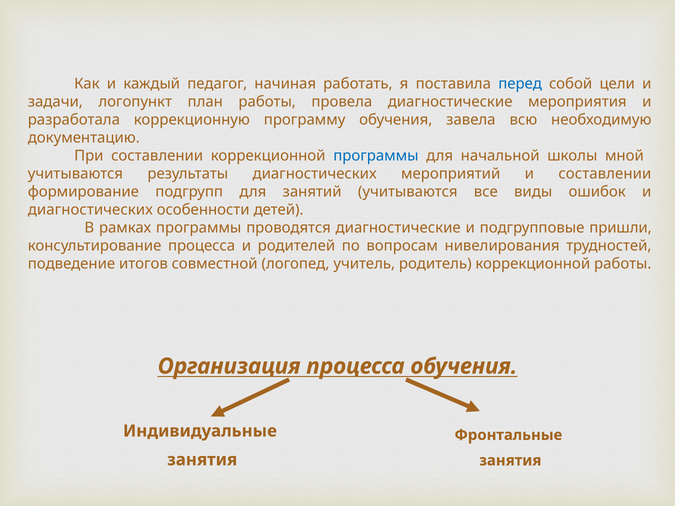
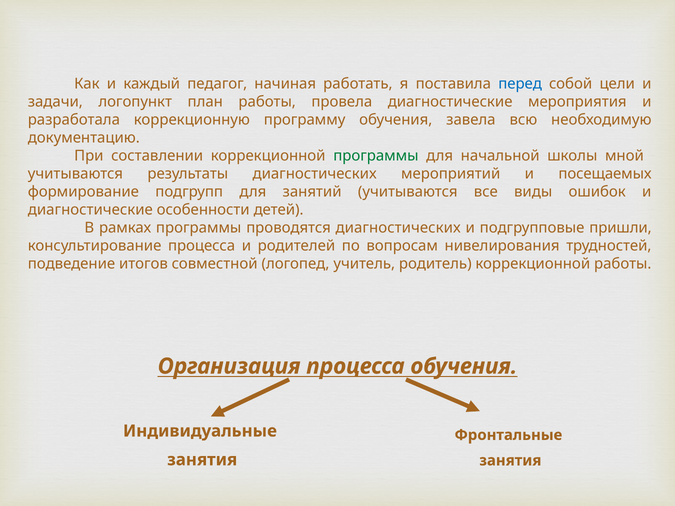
программы at (376, 156) colour: blue -> green
и составлении: составлении -> посещаемых
диагностических at (90, 210): диагностических -> диагностические
проводятся диагностические: диагностические -> диагностических
